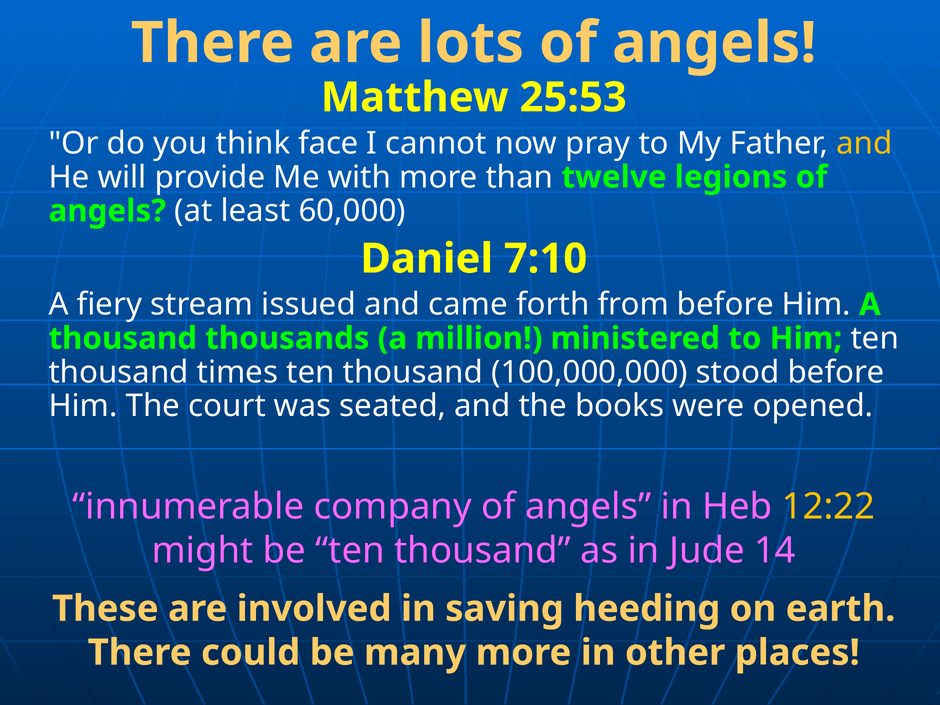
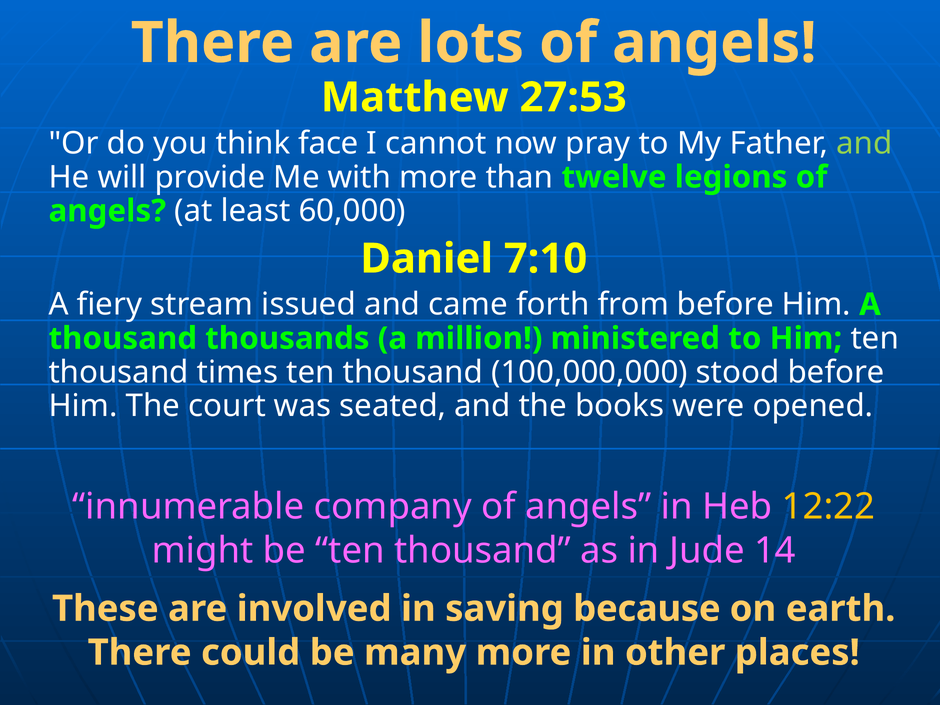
25:53: 25:53 -> 27:53
and at (864, 143) colour: yellow -> light green
heeding: heeding -> because
